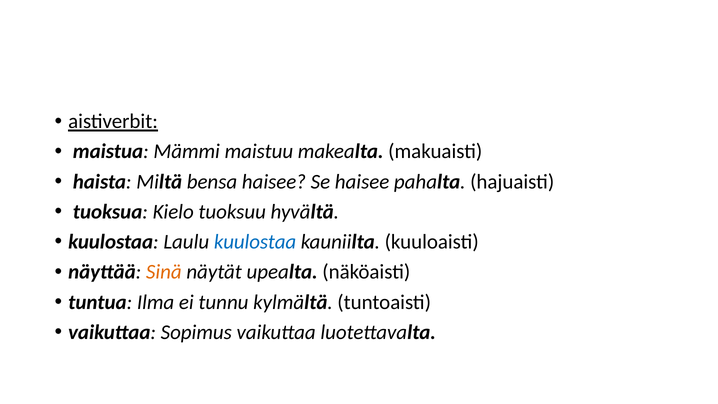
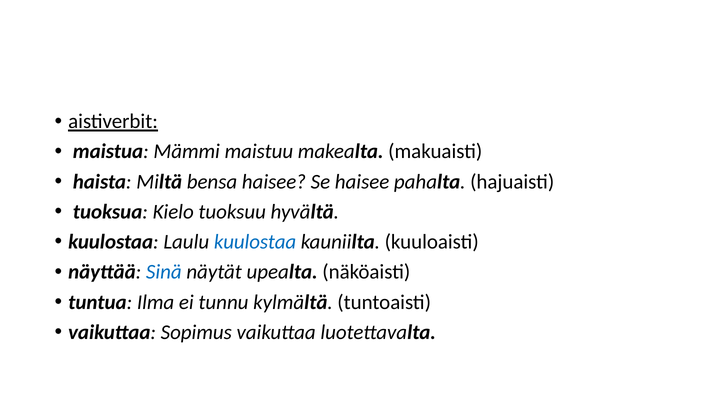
Sinä colour: orange -> blue
